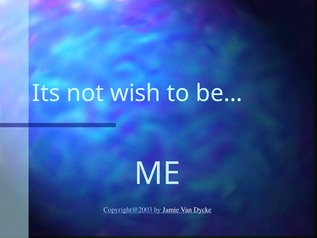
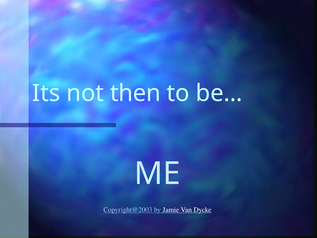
wish: wish -> then
